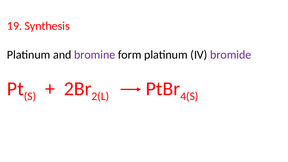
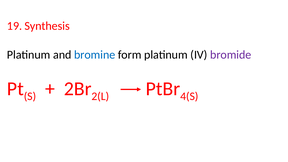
bromine colour: purple -> blue
